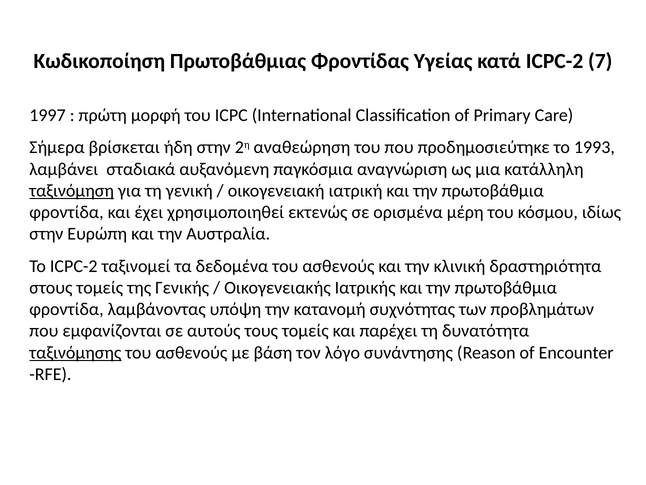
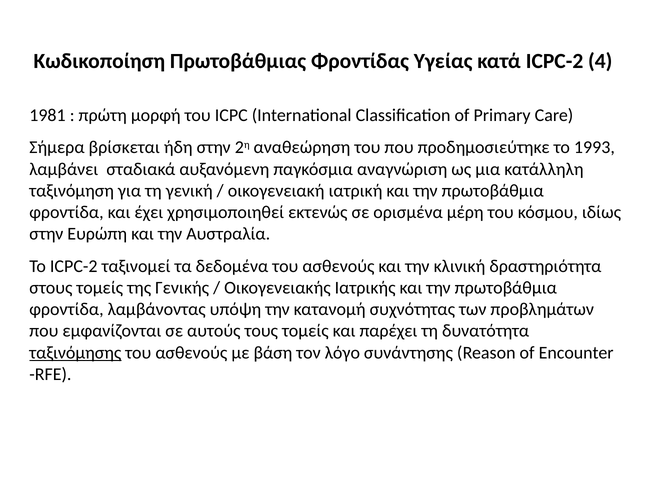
7: 7 -> 4
1997: 1997 -> 1981
ταξινόμηση underline: present -> none
